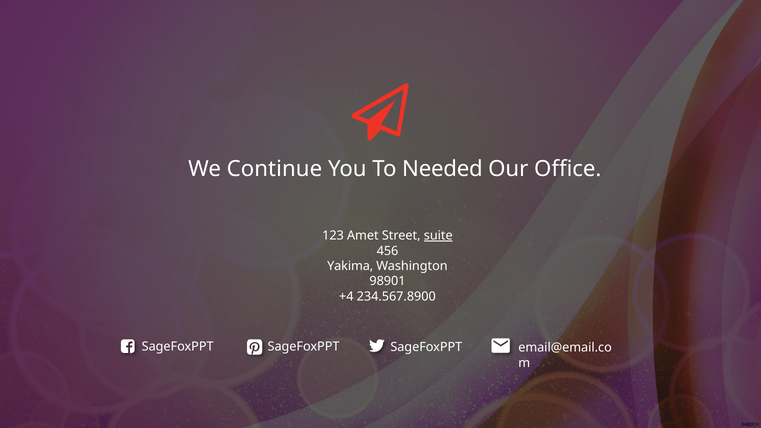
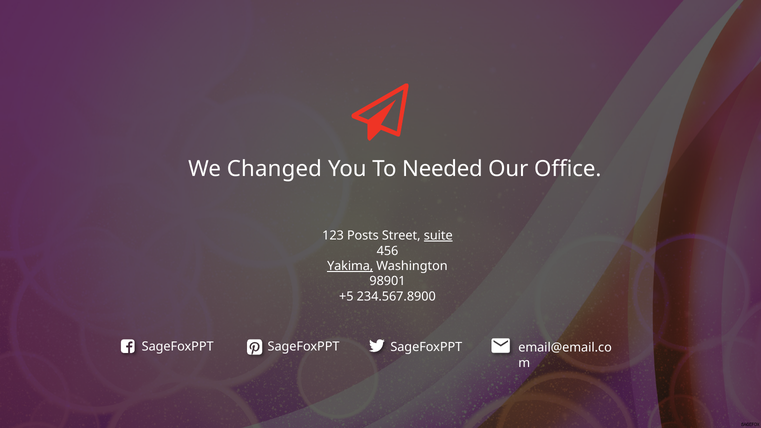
Continue: Continue -> Changed
Amet: Amet -> Posts
Yakima underline: none -> present
+4: +4 -> +5
